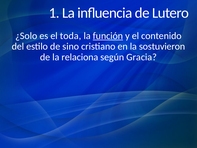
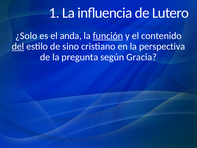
toda: toda -> anda
del underline: none -> present
sostuvieron: sostuvieron -> perspectiva
relaciona: relaciona -> pregunta
